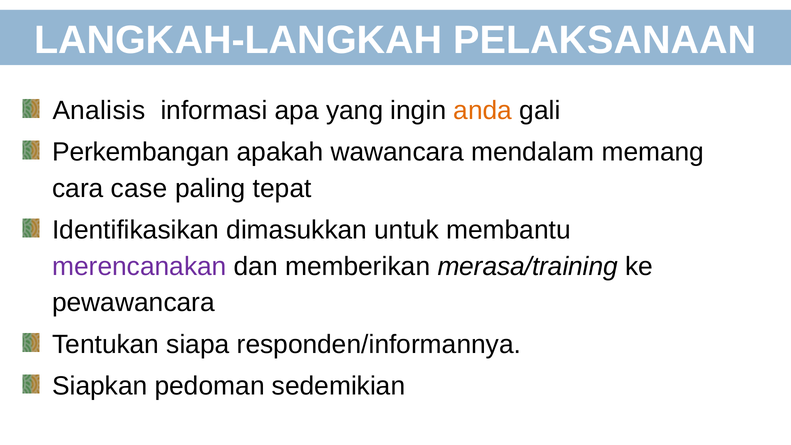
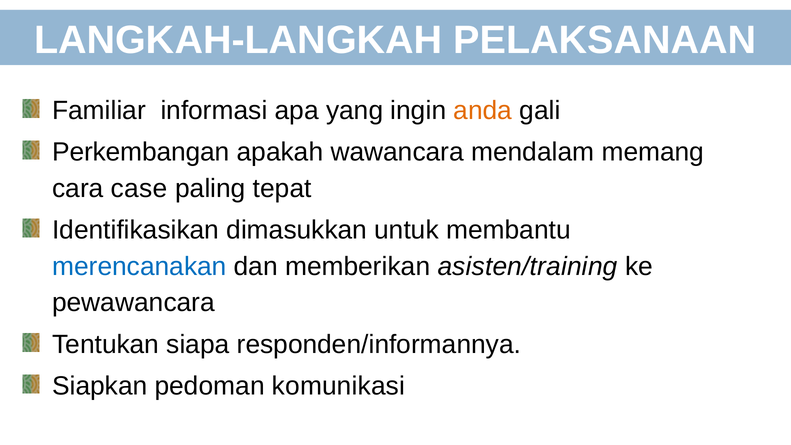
Analisis: Analisis -> Familiar
merencanakan colour: purple -> blue
merasa/training: merasa/training -> asisten/training
sedemikian: sedemikian -> komunikasi
